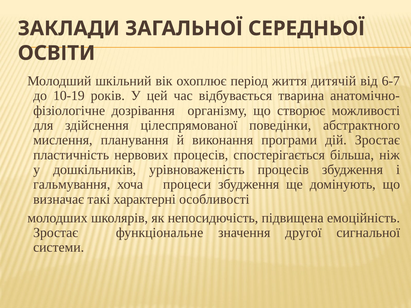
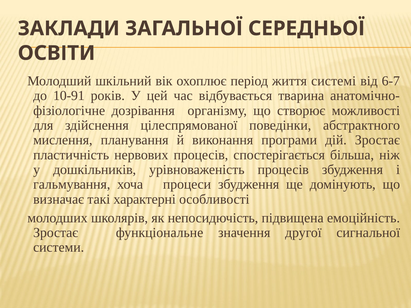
дитячій: дитячій -> системі
10-19: 10-19 -> 10-91
